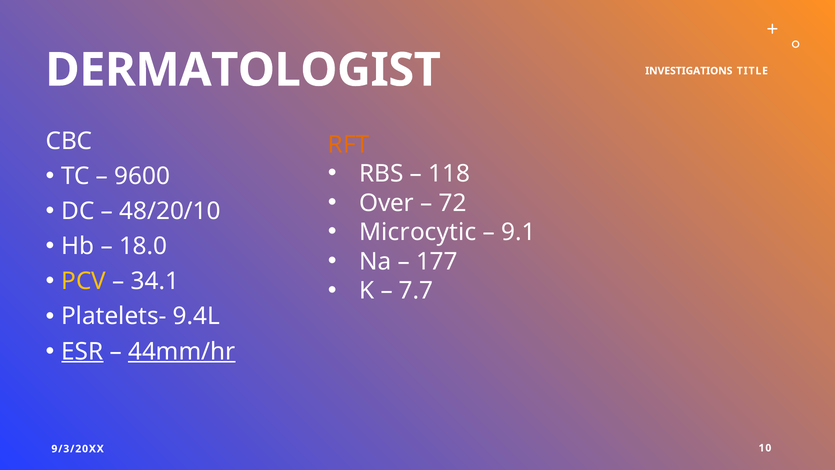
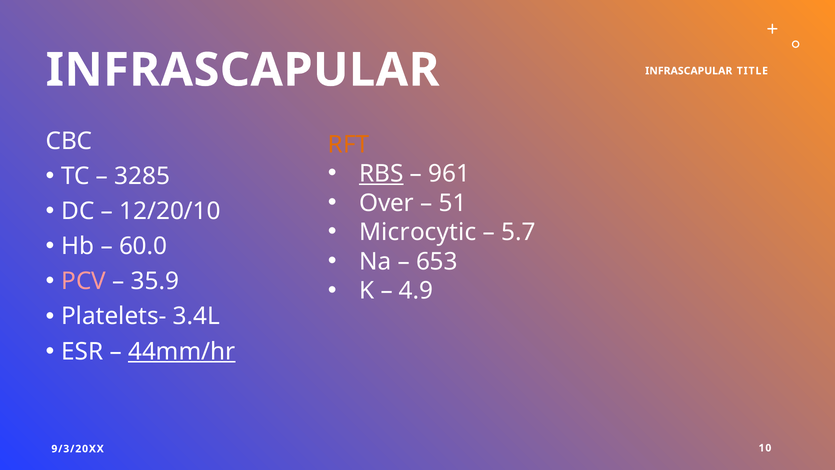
DERMATOLOGIST at (243, 70): DERMATOLOGIST -> INFRASCAPULAR
INVESTIGATIONS at (689, 71): INVESTIGATIONS -> INFRASCAPULAR
RBS underline: none -> present
118: 118 -> 961
9600: 9600 -> 3285
72: 72 -> 51
48/20/10: 48/20/10 -> 12/20/10
9.1: 9.1 -> 5.7
18.0: 18.0 -> 60.0
177: 177 -> 653
PCV colour: yellow -> pink
34.1: 34.1 -> 35.9
7.7: 7.7 -> 4.9
9.4L: 9.4L -> 3.4L
ESR underline: present -> none
